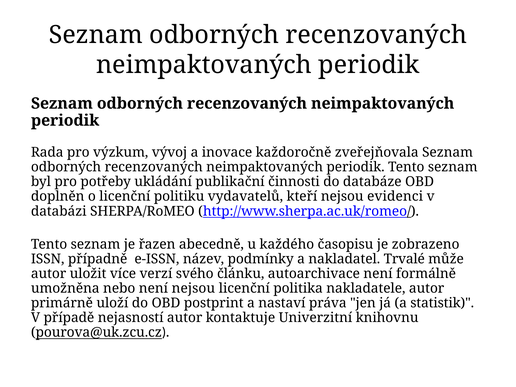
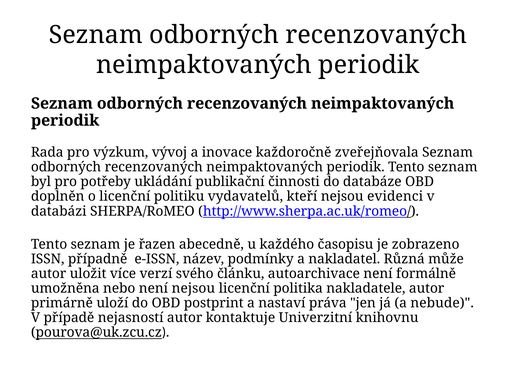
Trvalé: Trvalé -> Různá
statistik: statistik -> nebude
